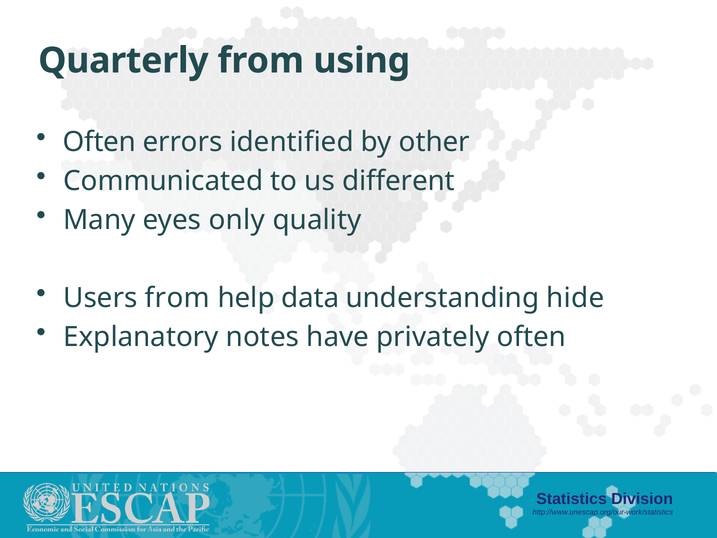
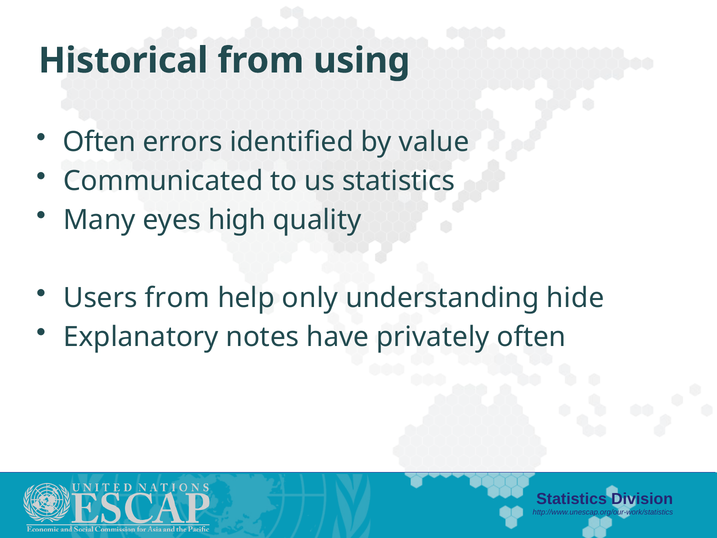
Quarterly: Quarterly -> Historical
other: other -> value
us different: different -> statistics
only: only -> high
data: data -> only
